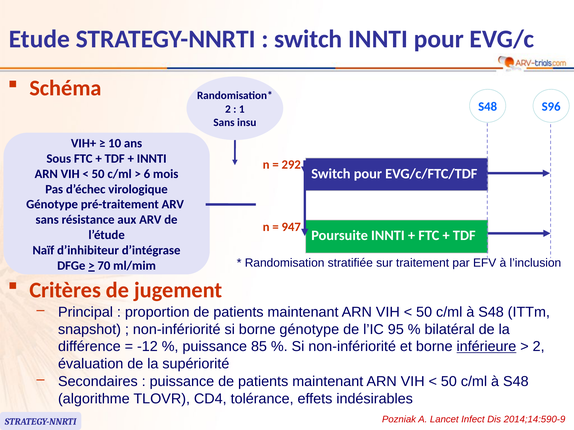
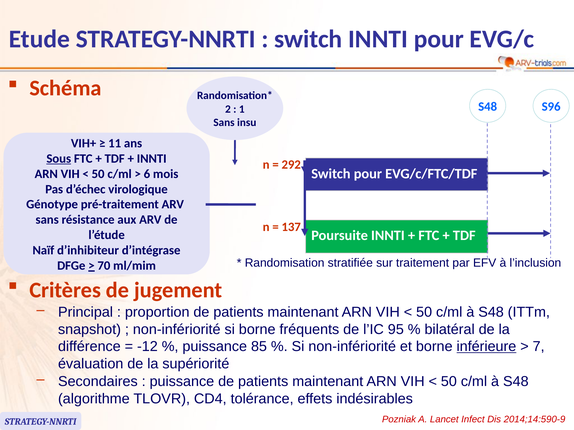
10: 10 -> 11
Sous underline: none -> present
947: 947 -> 137
borne génotype: génotype -> fréquents
2 at (539, 347): 2 -> 7
